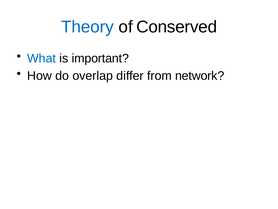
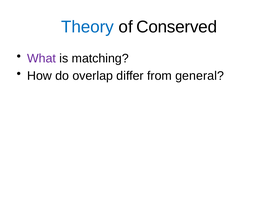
What colour: blue -> purple
important: important -> matching
network: network -> general
